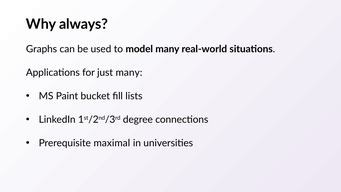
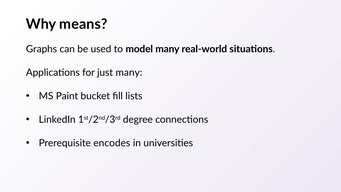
always: always -> means
maximal: maximal -> encodes
